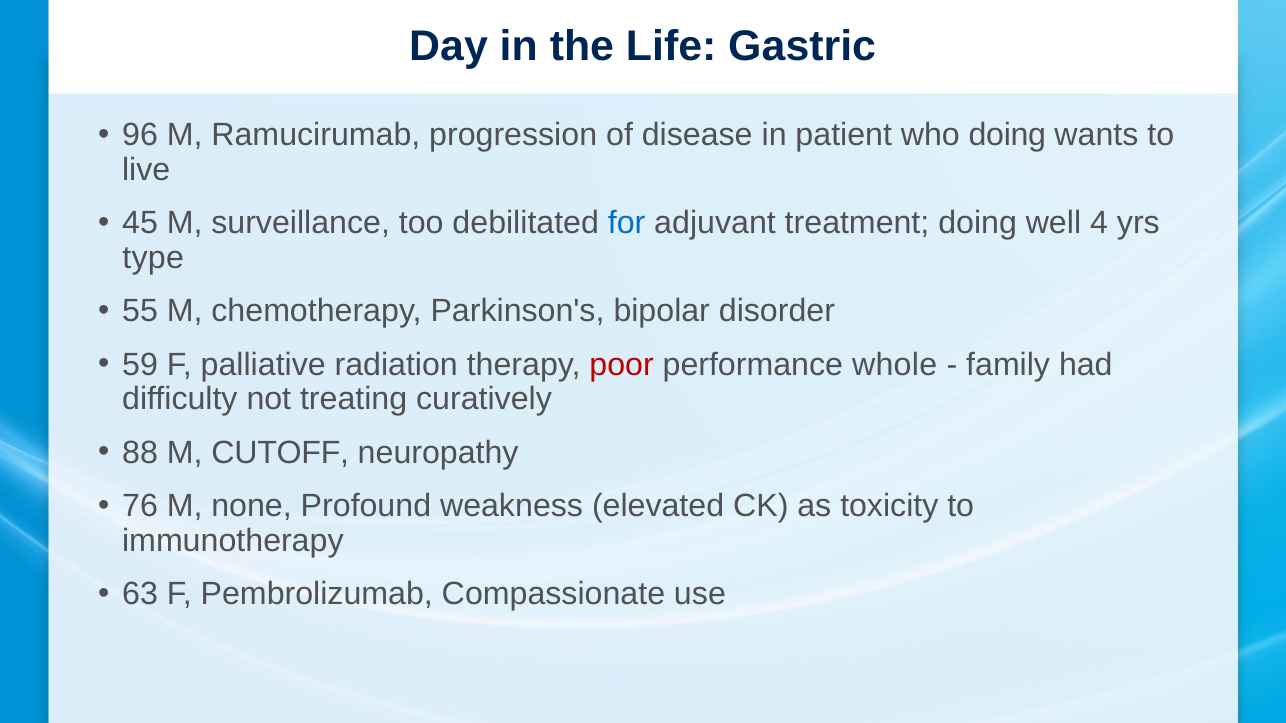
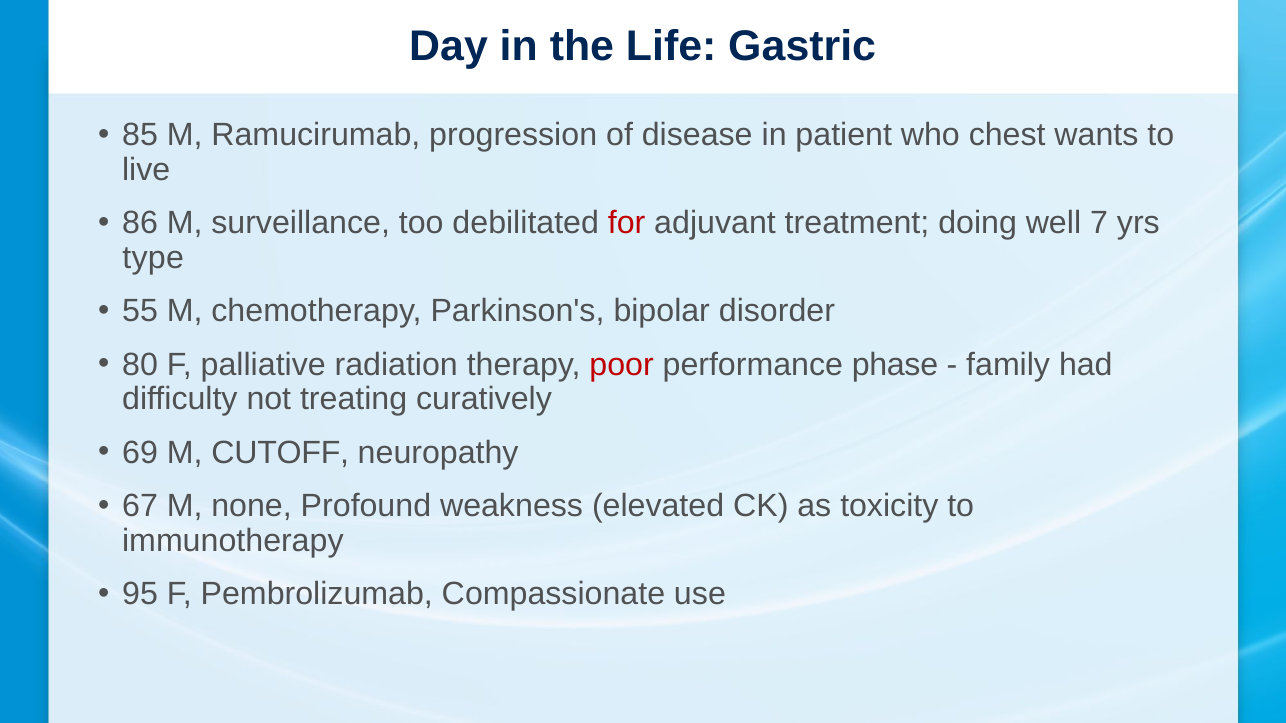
96: 96 -> 85
who doing: doing -> chest
45: 45 -> 86
for colour: blue -> red
4: 4 -> 7
59: 59 -> 80
whole: whole -> phase
88: 88 -> 69
76: 76 -> 67
63: 63 -> 95
